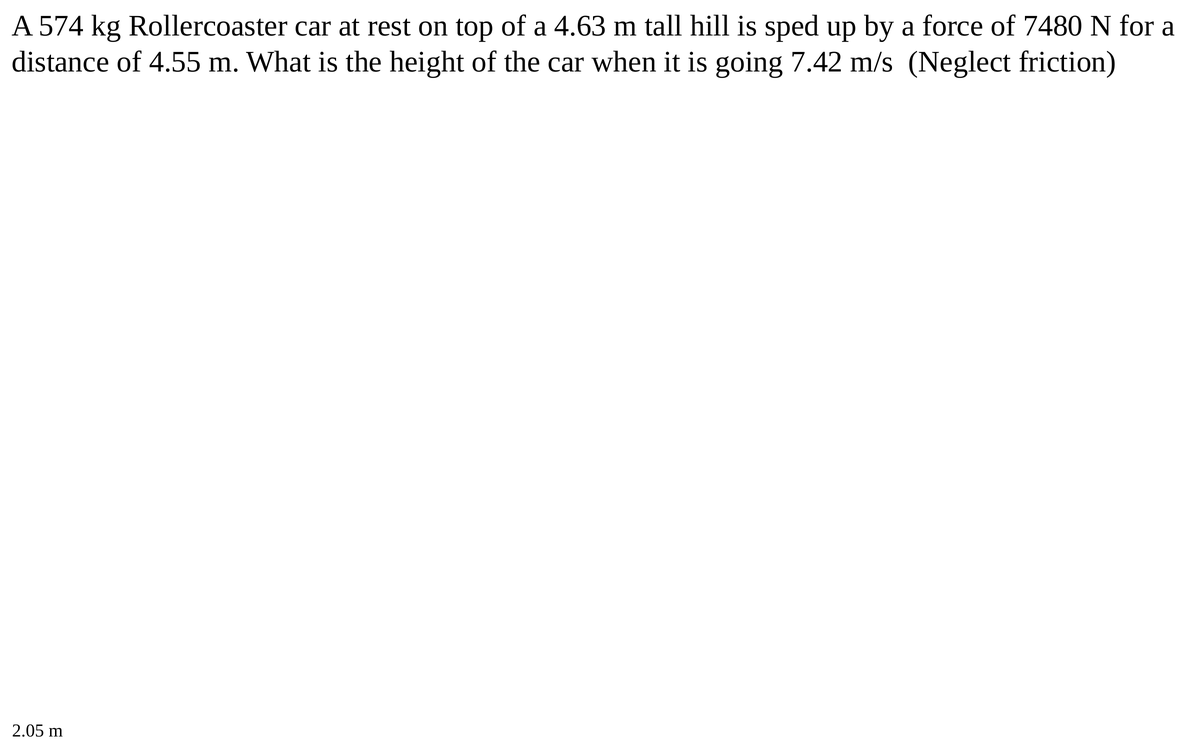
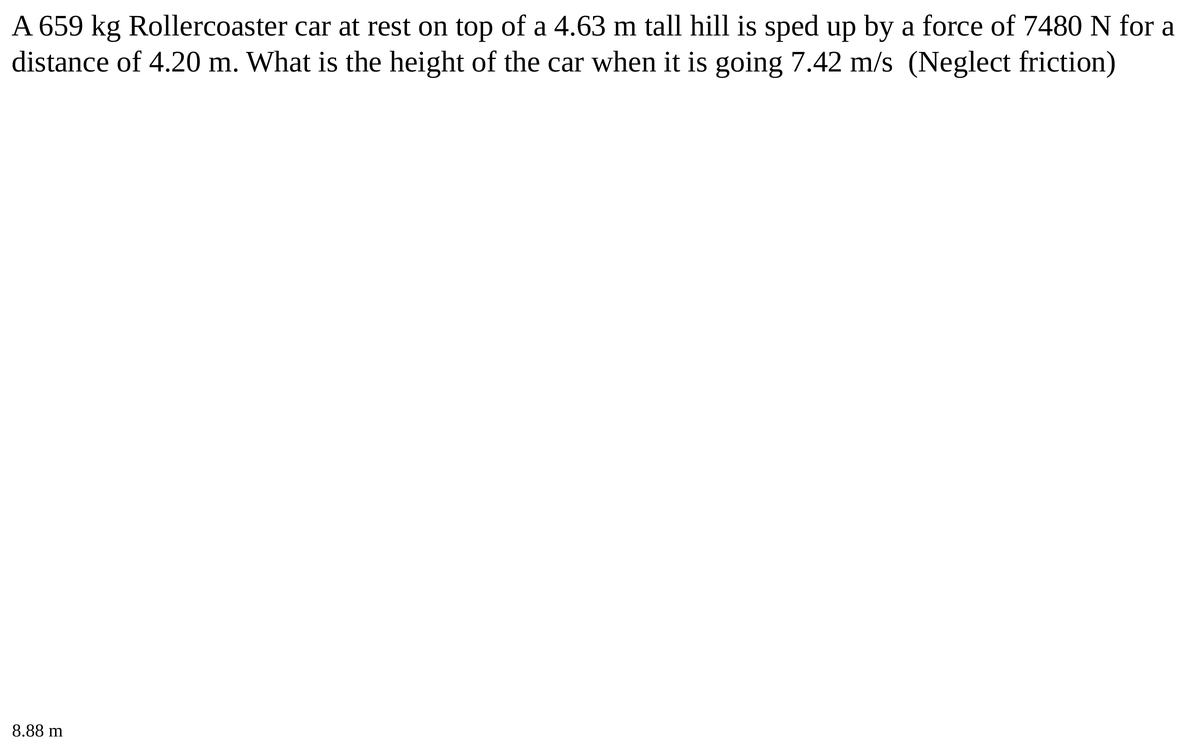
574: 574 -> 659
4.55: 4.55 -> 4.20
2.05: 2.05 -> 8.88
